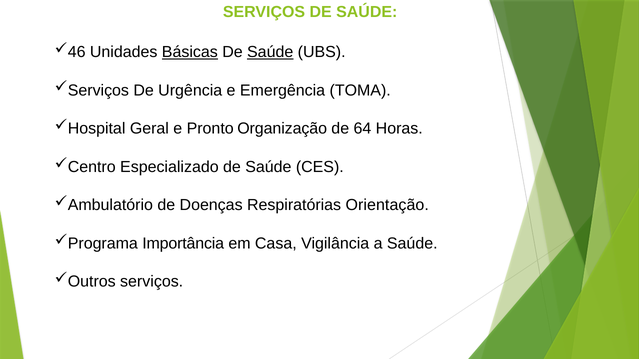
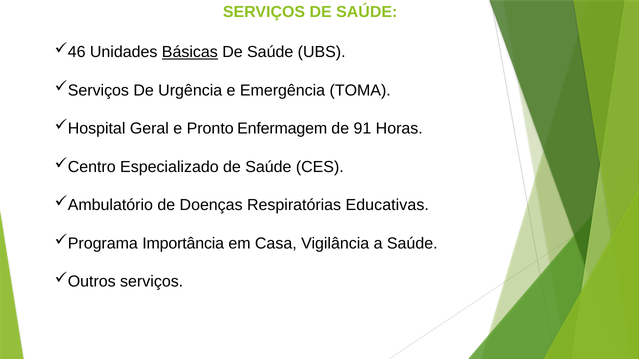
Saúde at (270, 52) underline: present -> none
Organização: Organização -> Enfermagem
64: 64 -> 91
Orientação: Orientação -> Educativas
